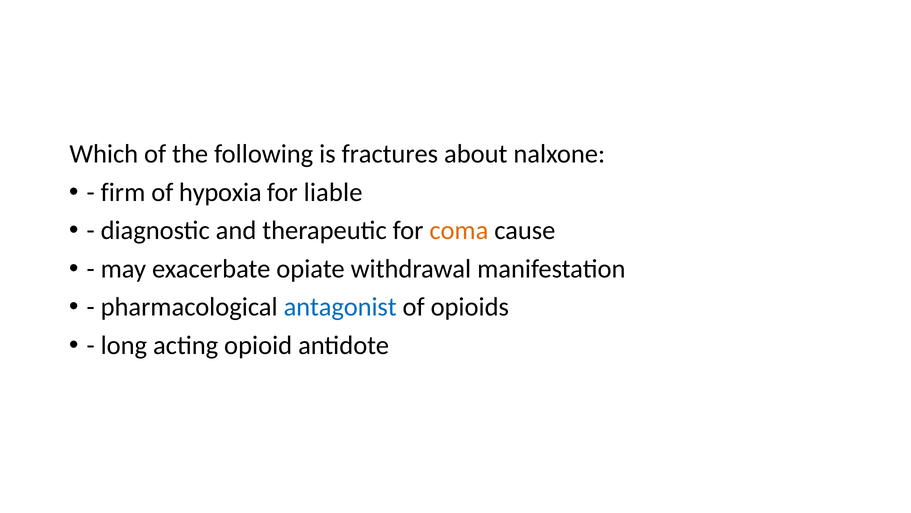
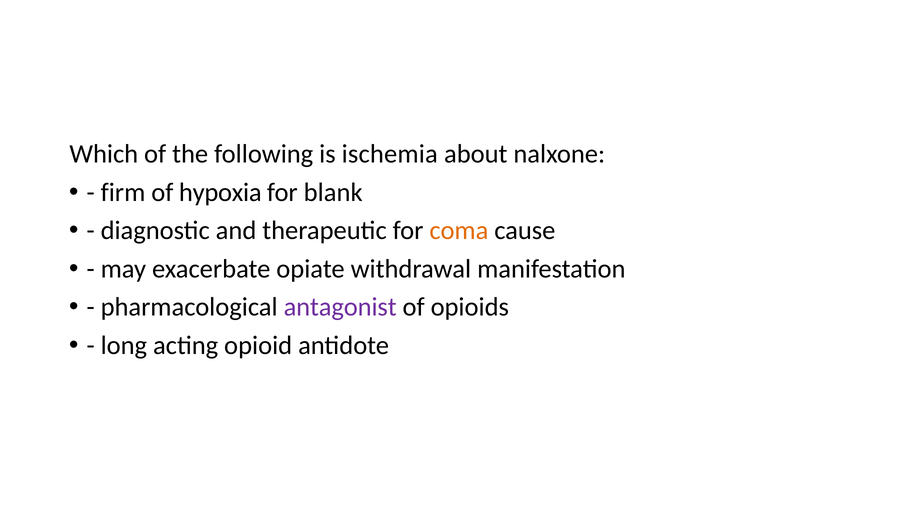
fractures: fractures -> ischemia
liable: liable -> blank
antagonist colour: blue -> purple
